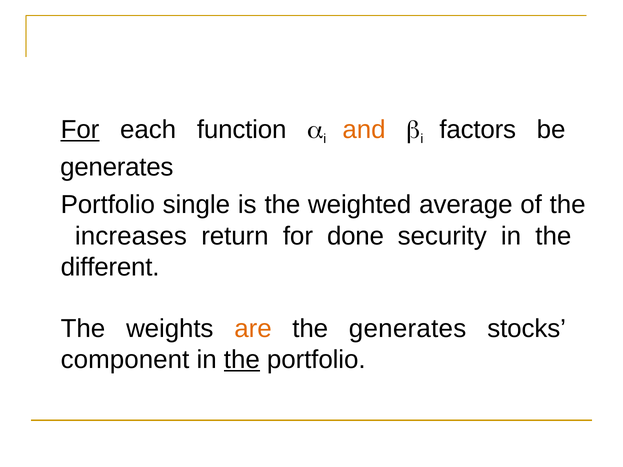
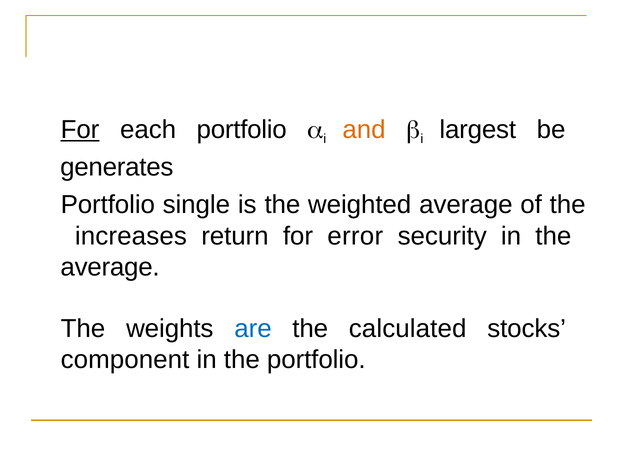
each function: function -> portfolio
factors: factors -> largest
done: done -> error
different at (110, 267): different -> average
are colour: orange -> blue
the generates: generates -> calculated
the at (242, 360) underline: present -> none
